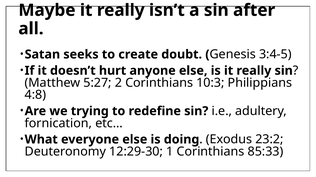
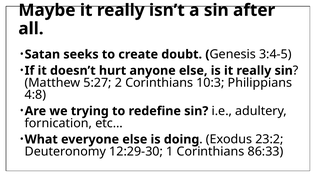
85:33: 85:33 -> 86:33
